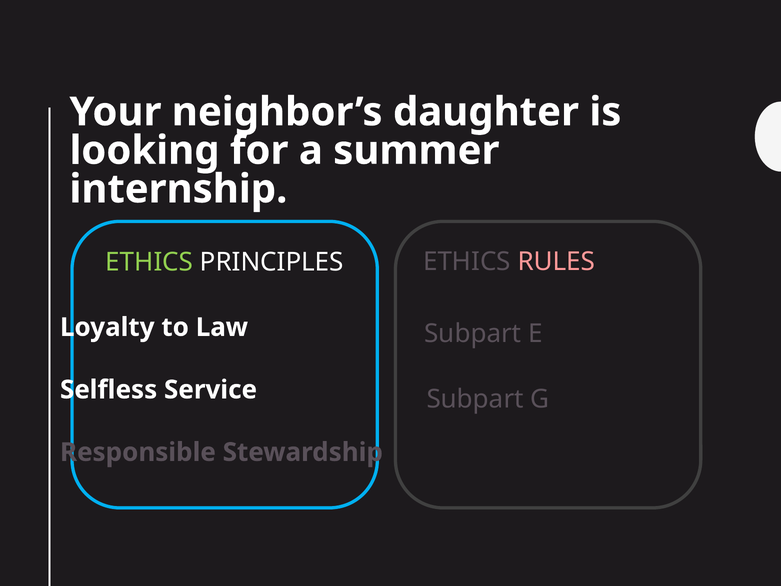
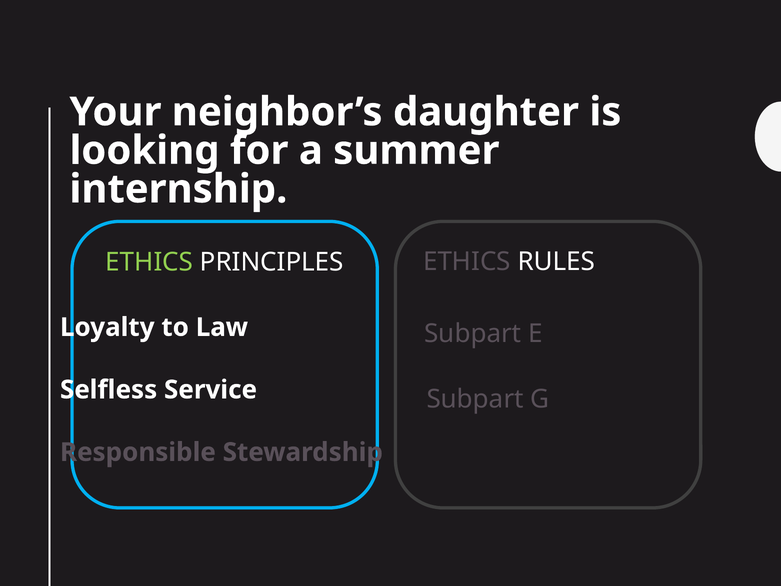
RULES colour: pink -> white
